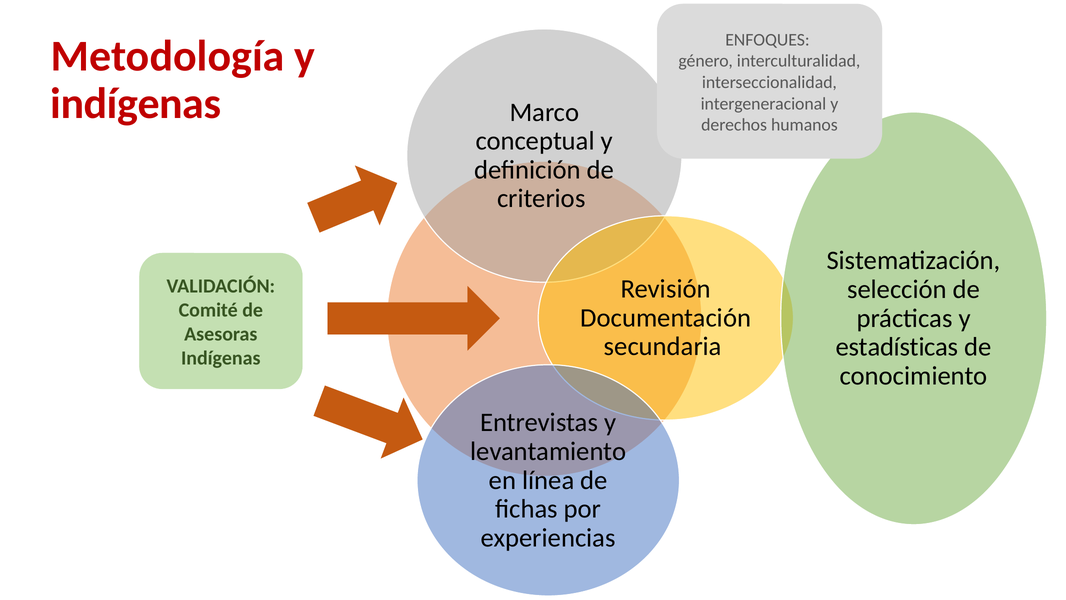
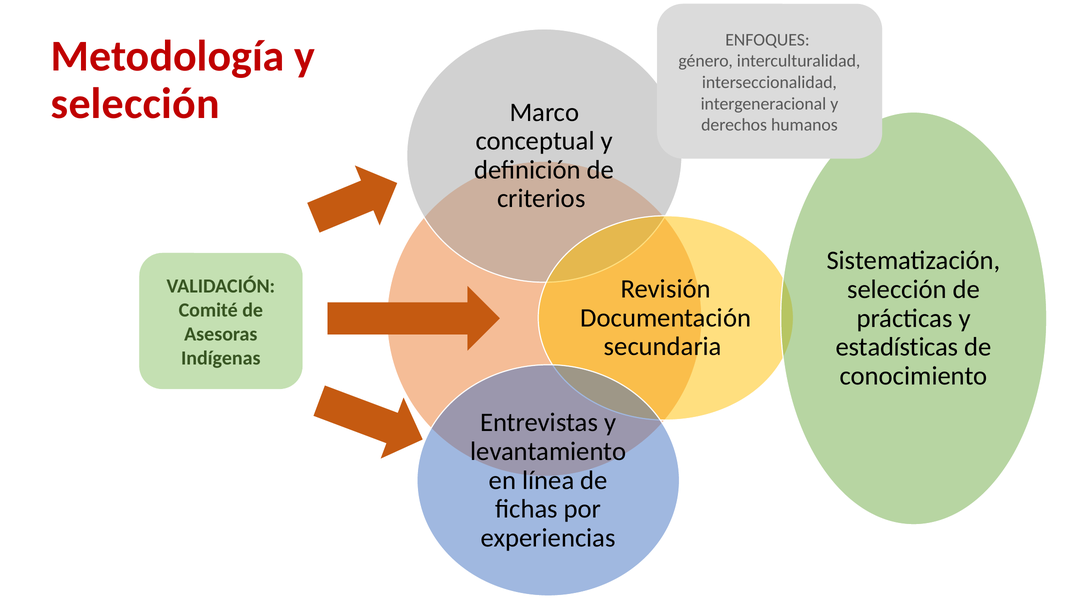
indígenas at (136, 104): indígenas -> selección
